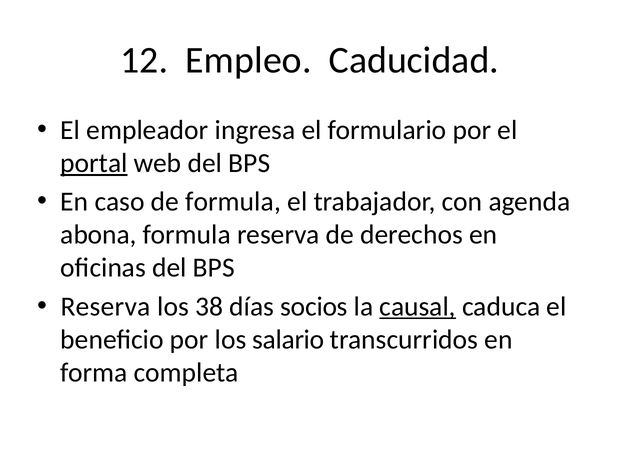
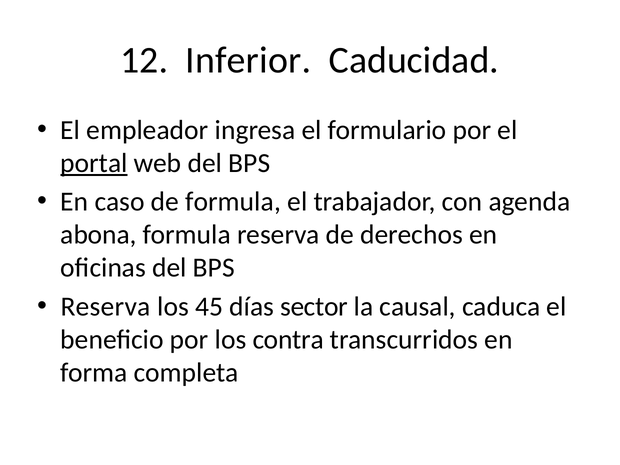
Empleo: Empleo -> Inferior
38: 38 -> 45
socios: socios -> sector
causal underline: present -> none
salario: salario -> contra
